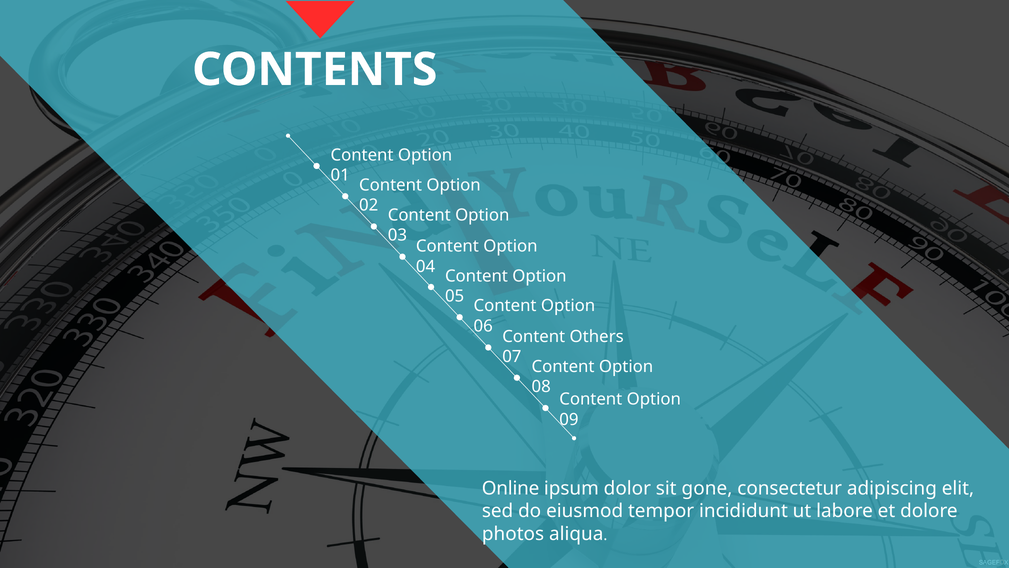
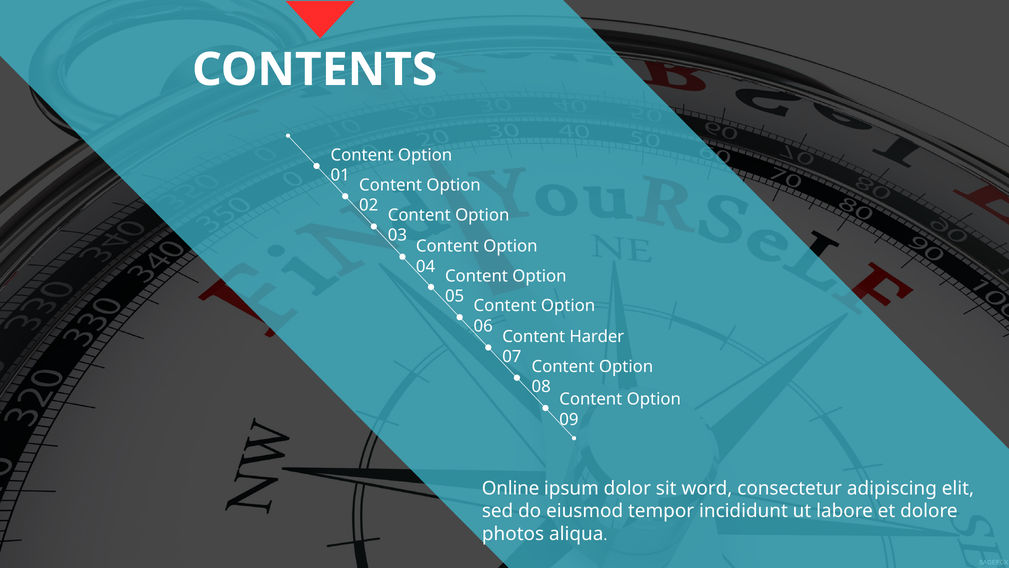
Others: Others -> Harder
gone: gone -> word
